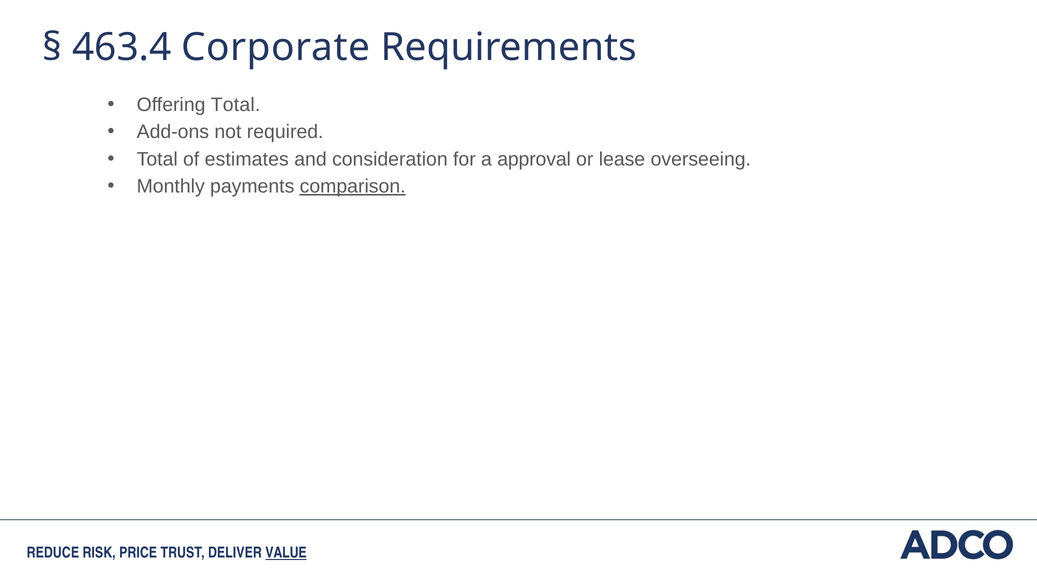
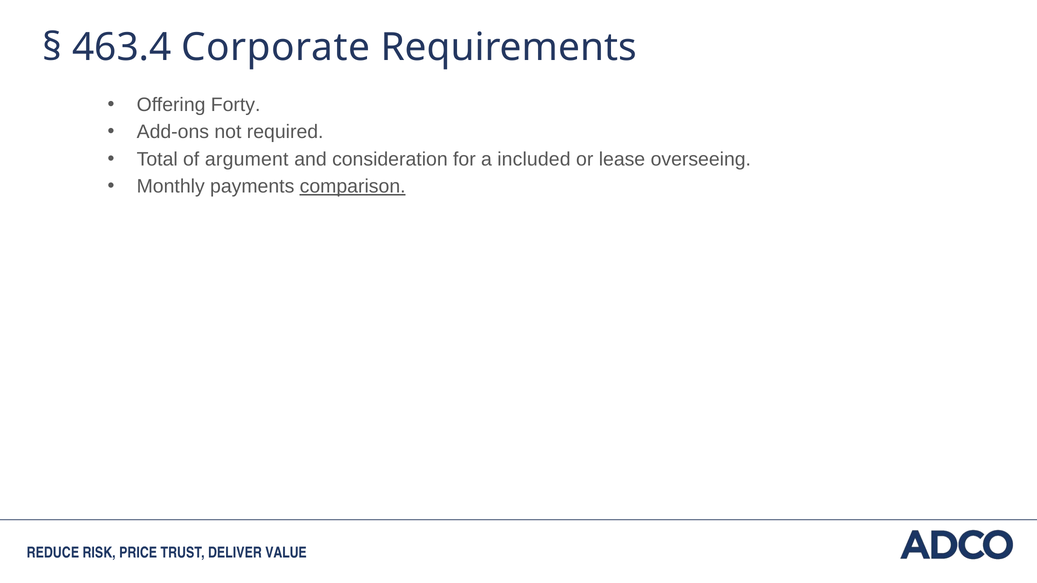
Offering Total: Total -> Forty
estimates: estimates -> argument
approval: approval -> included
VALUE underline: present -> none
